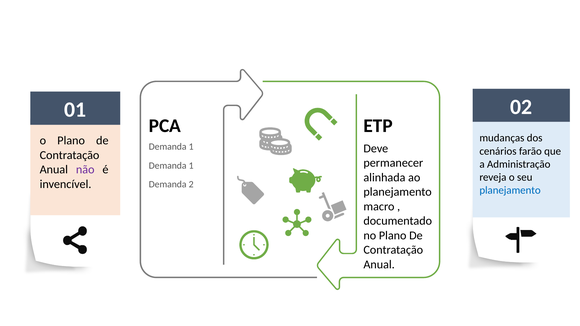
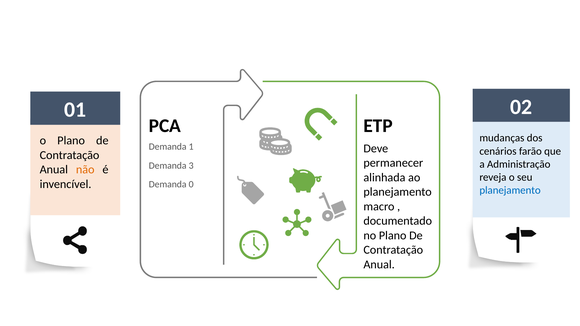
1 at (191, 166): 1 -> 3
não colour: purple -> orange
2: 2 -> 0
